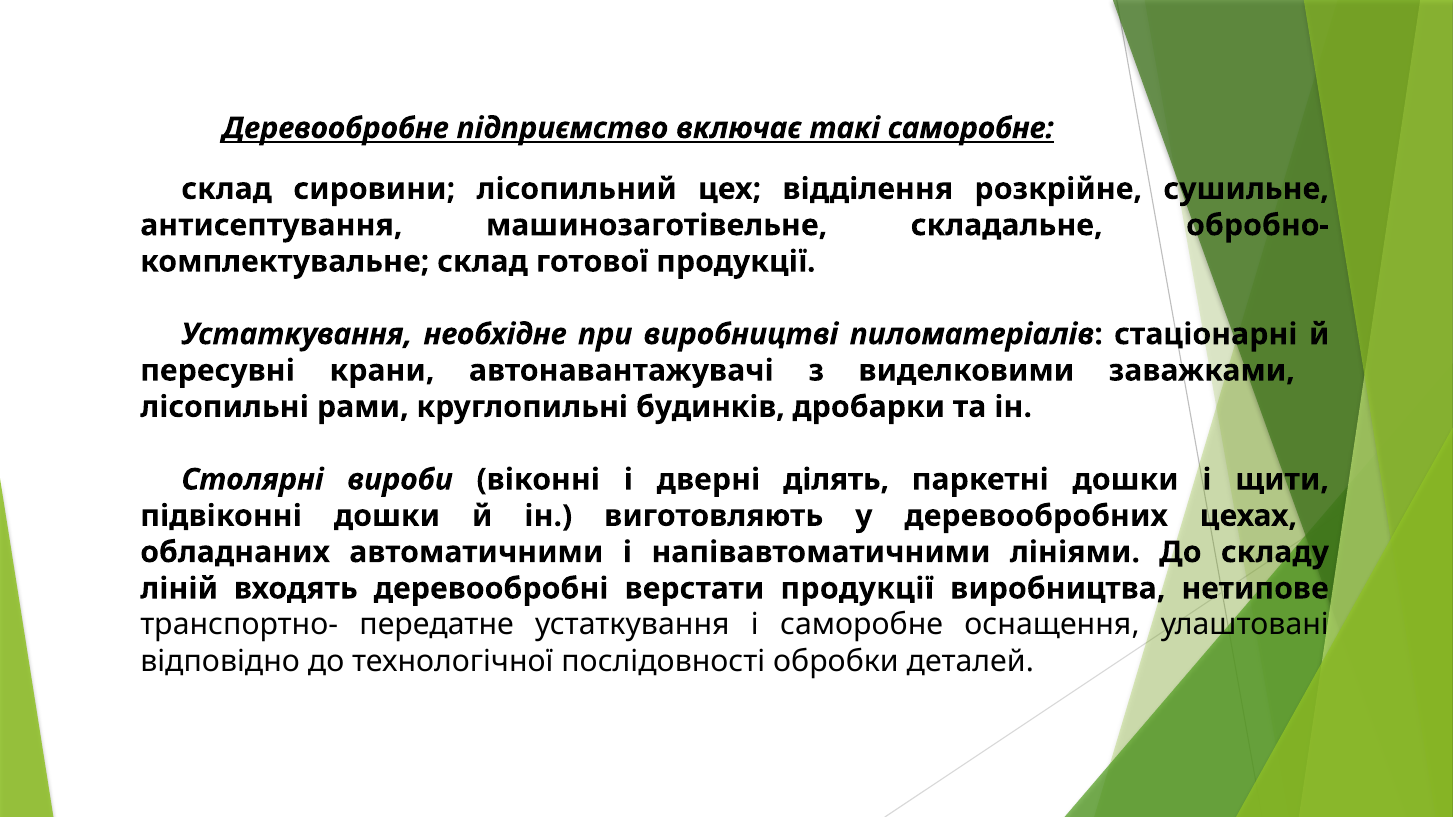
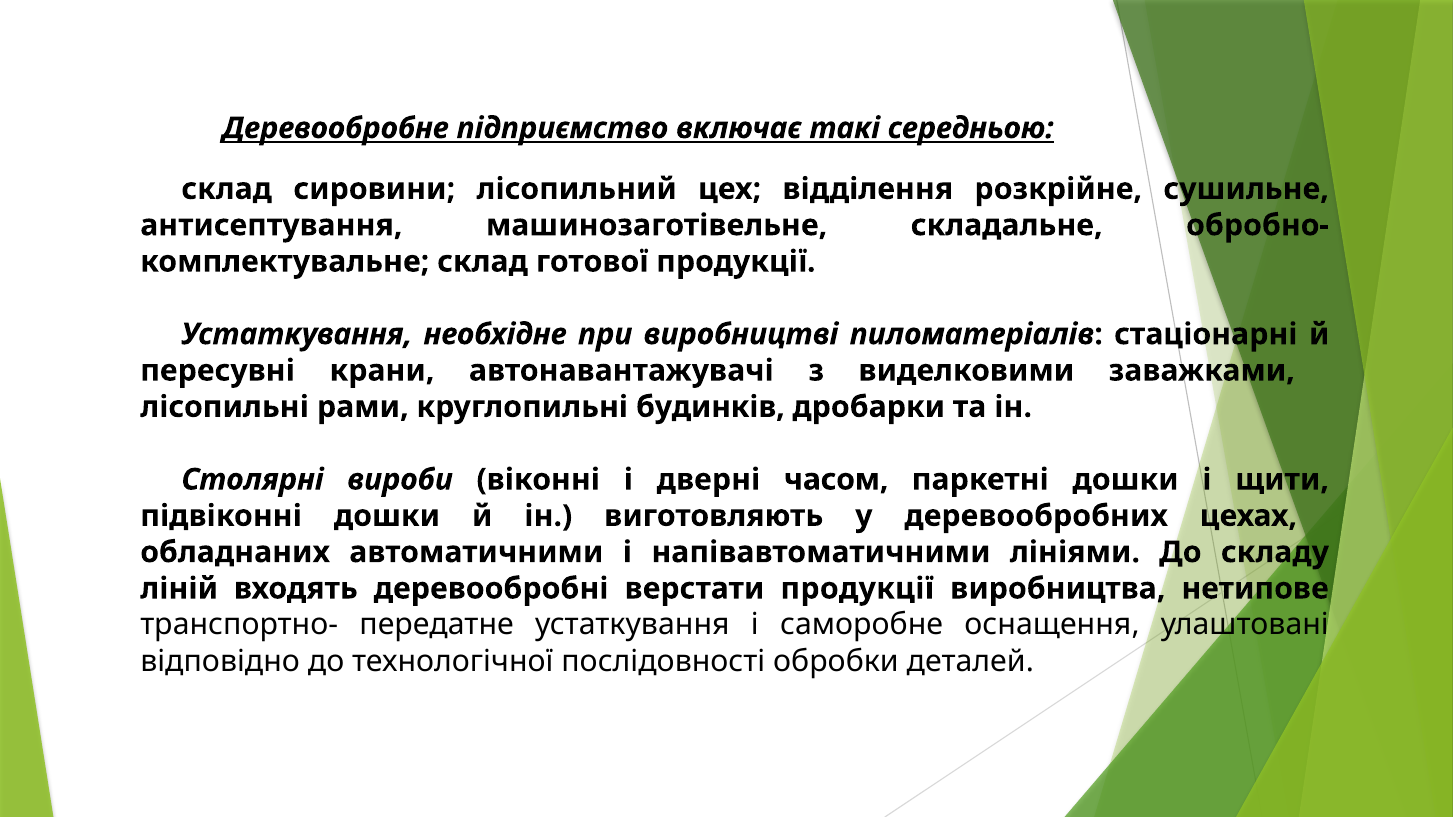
такі саморобне: саморобне -> середньою
ділять: ділять -> часом
